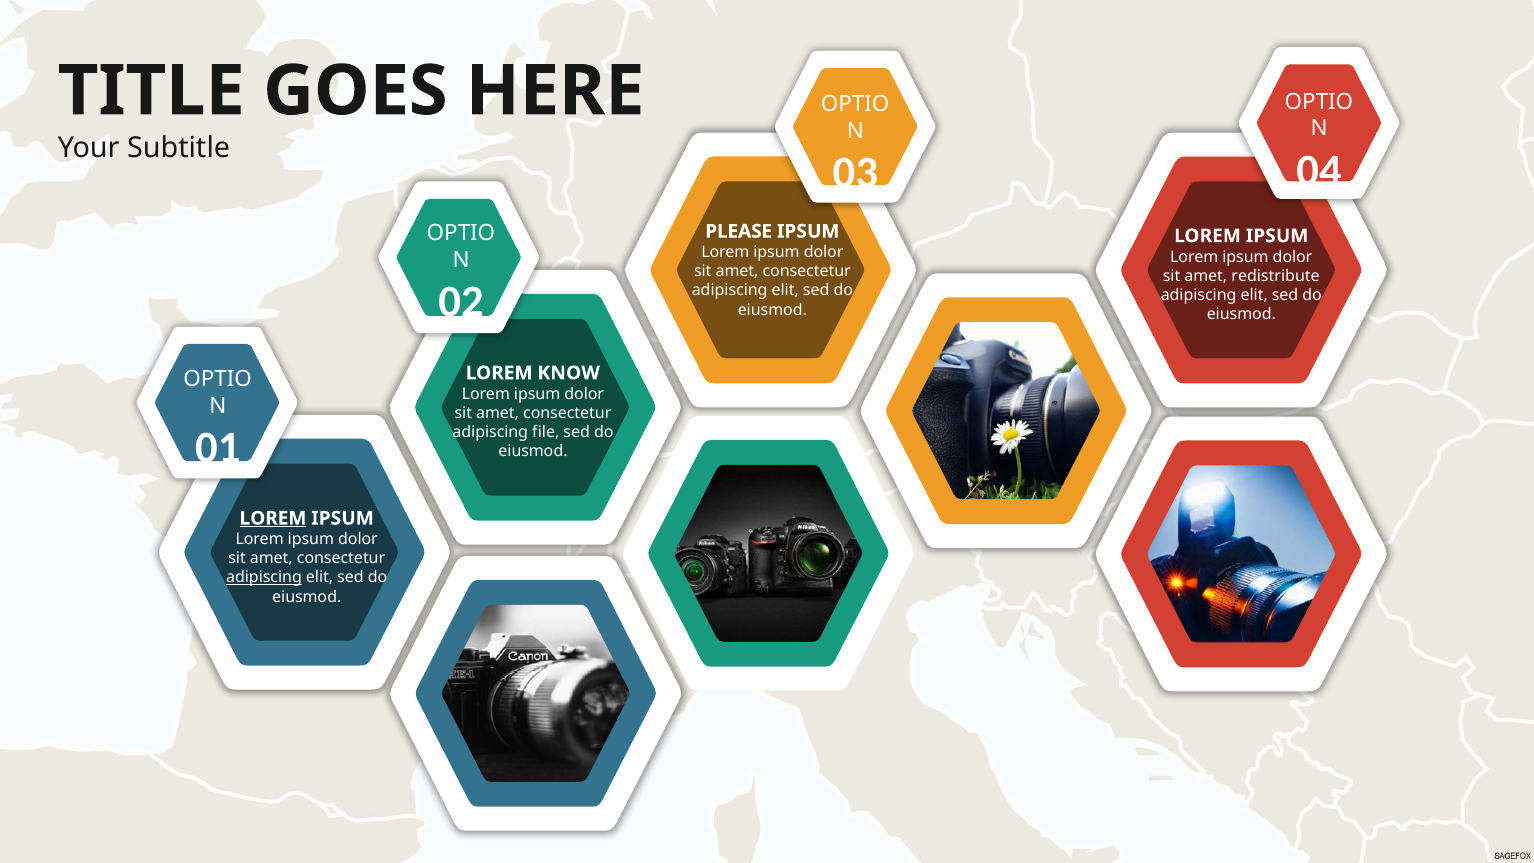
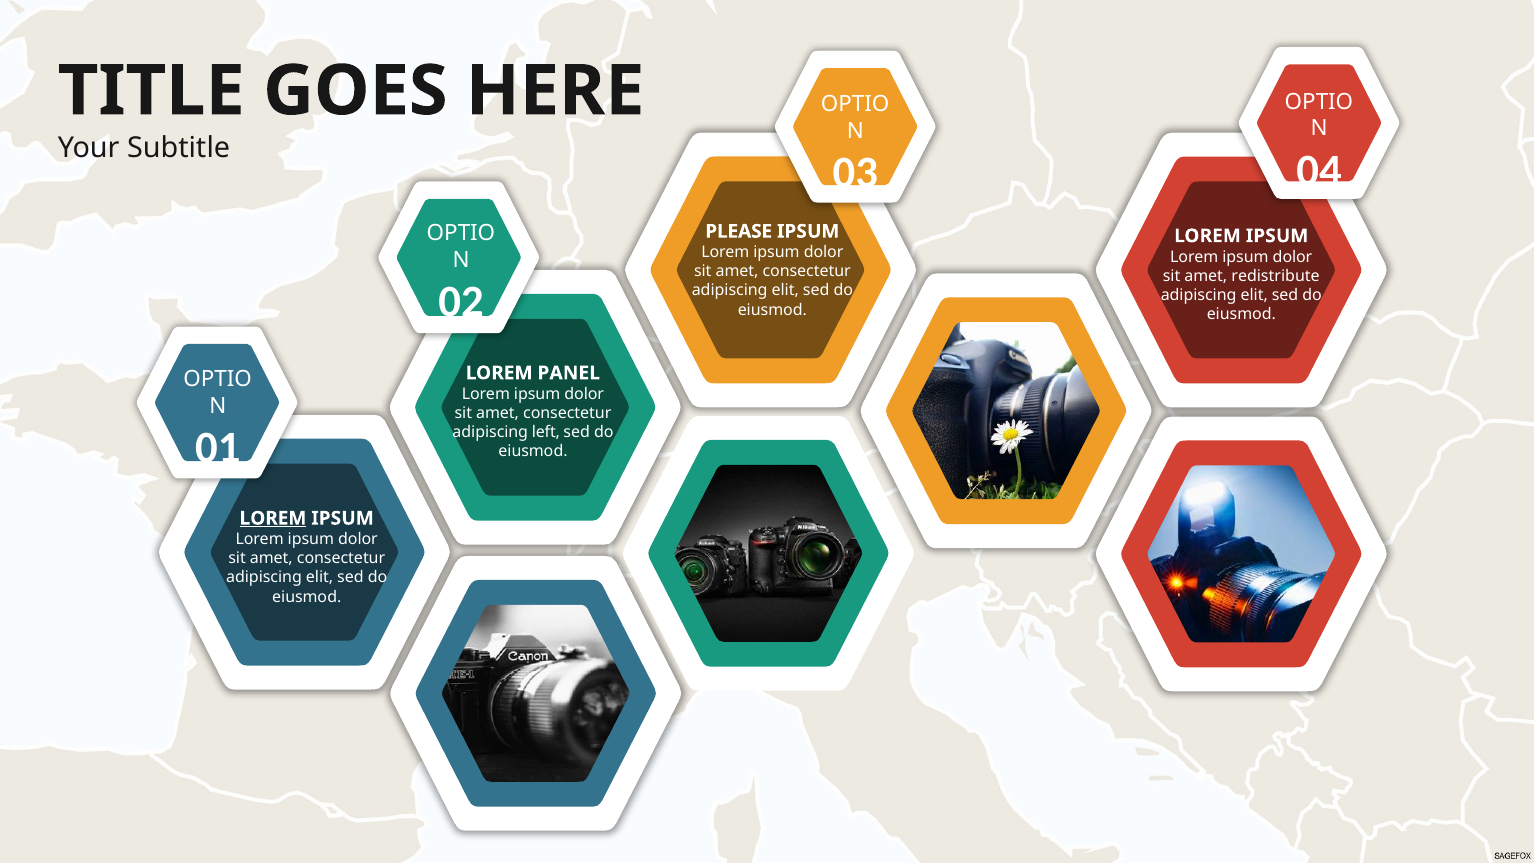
KNOW: KNOW -> PANEL
file: file -> left
adipiscing at (264, 578) underline: present -> none
